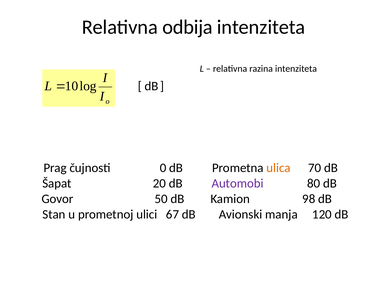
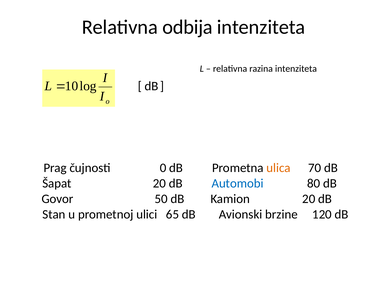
Automobi colour: purple -> blue
Kamion 98: 98 -> 20
67: 67 -> 65
manja: manja -> brzine
